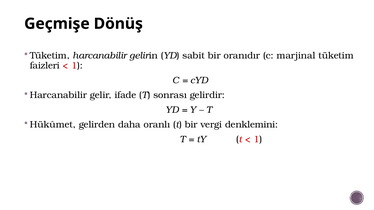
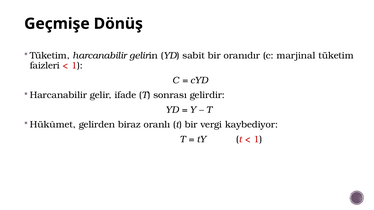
daha: daha -> biraz
denklemini: denklemini -> kaybediyor
